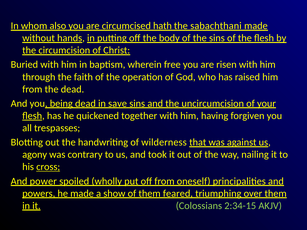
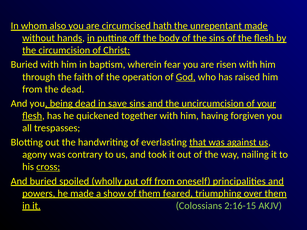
sabachthani: sabachthani -> unrepentant
free: free -> fear
God underline: none -> present
wilderness: wilderness -> everlasting
And power: power -> buried
2:34-15: 2:34-15 -> 2:16-15
